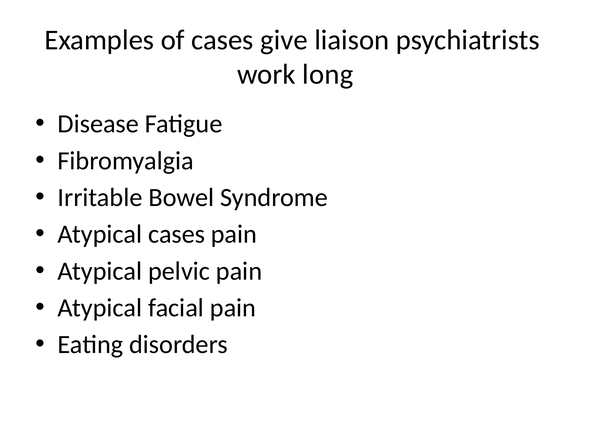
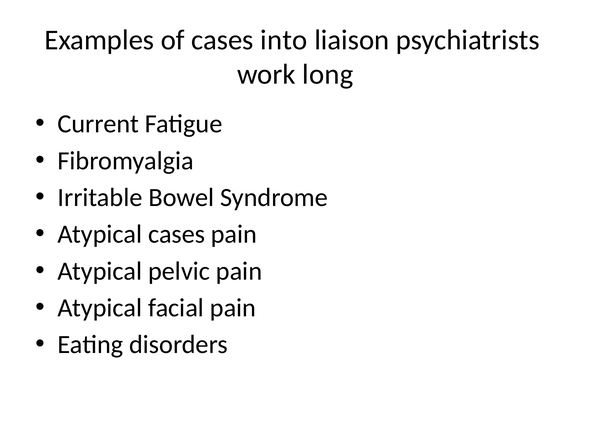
give: give -> into
Disease: Disease -> Current
